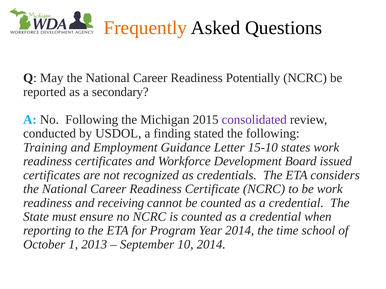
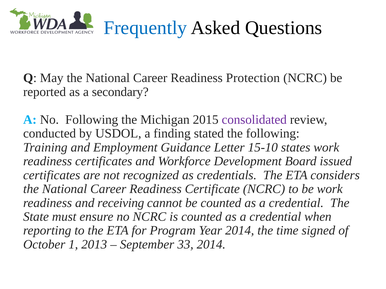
Frequently colour: orange -> blue
Potentially: Potentially -> Protection
school: school -> signed
10: 10 -> 33
